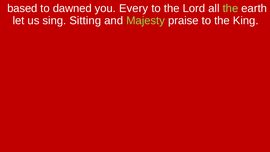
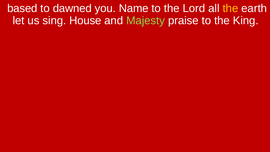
Every: Every -> Name
the at (230, 8) colour: light green -> yellow
Sitting: Sitting -> House
